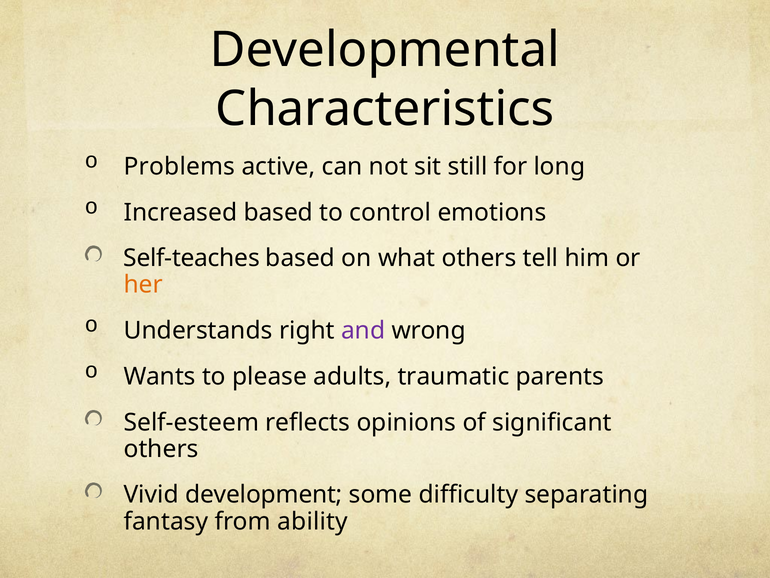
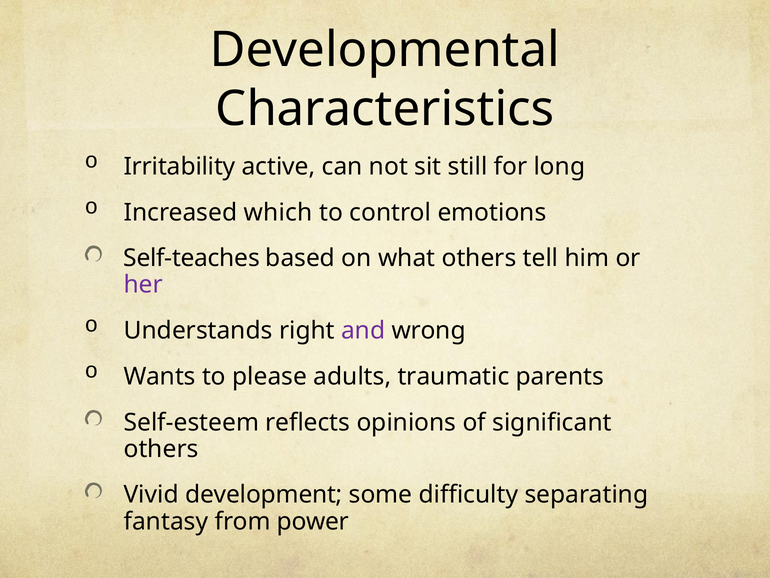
Problems: Problems -> Irritability
Increased based: based -> which
her colour: orange -> purple
ability: ability -> power
